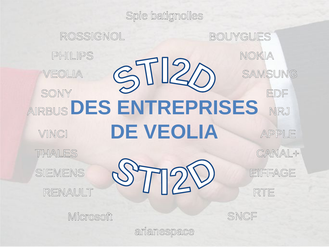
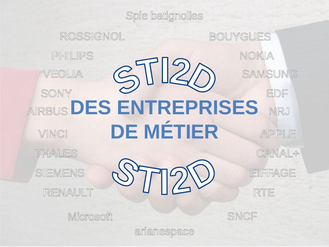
DE VEOLIA: VEOLIA -> MÉTIER
